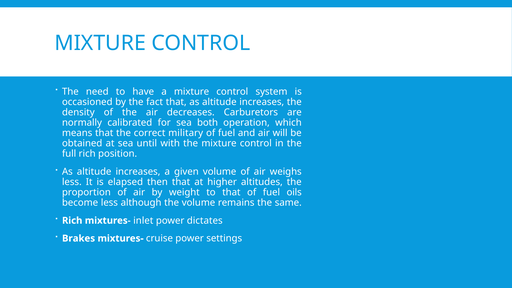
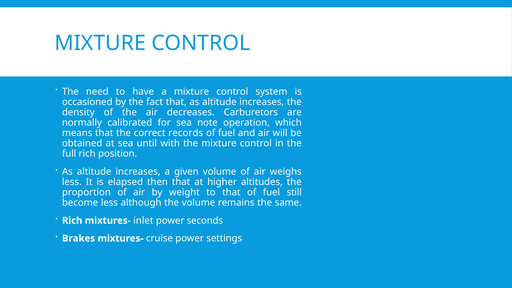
both: both -> note
military: military -> records
oils: oils -> still
dictates: dictates -> seconds
